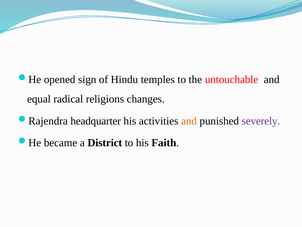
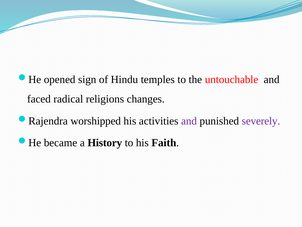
equal: equal -> faced
headquarter: headquarter -> worshipped
and at (189, 121) colour: orange -> purple
District: District -> History
